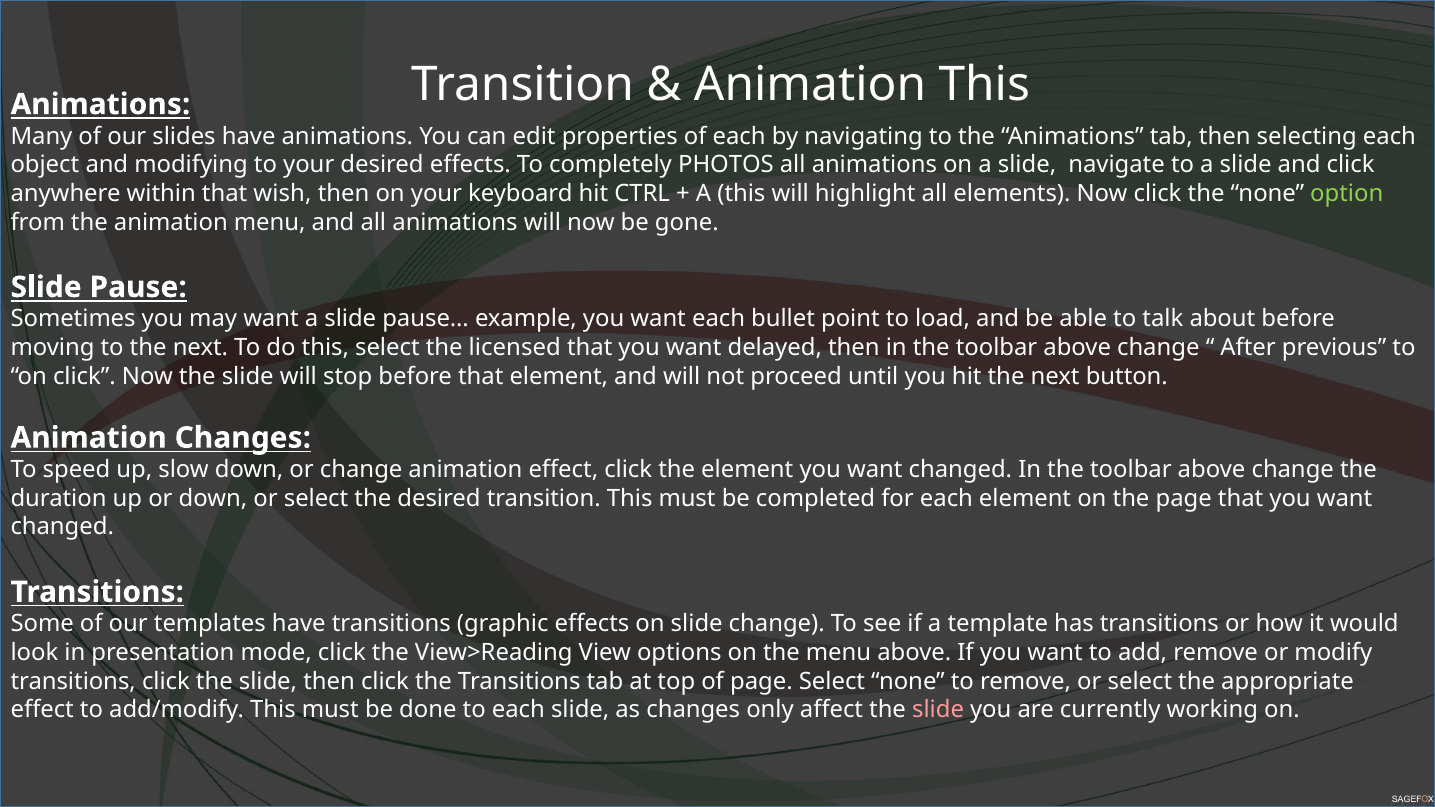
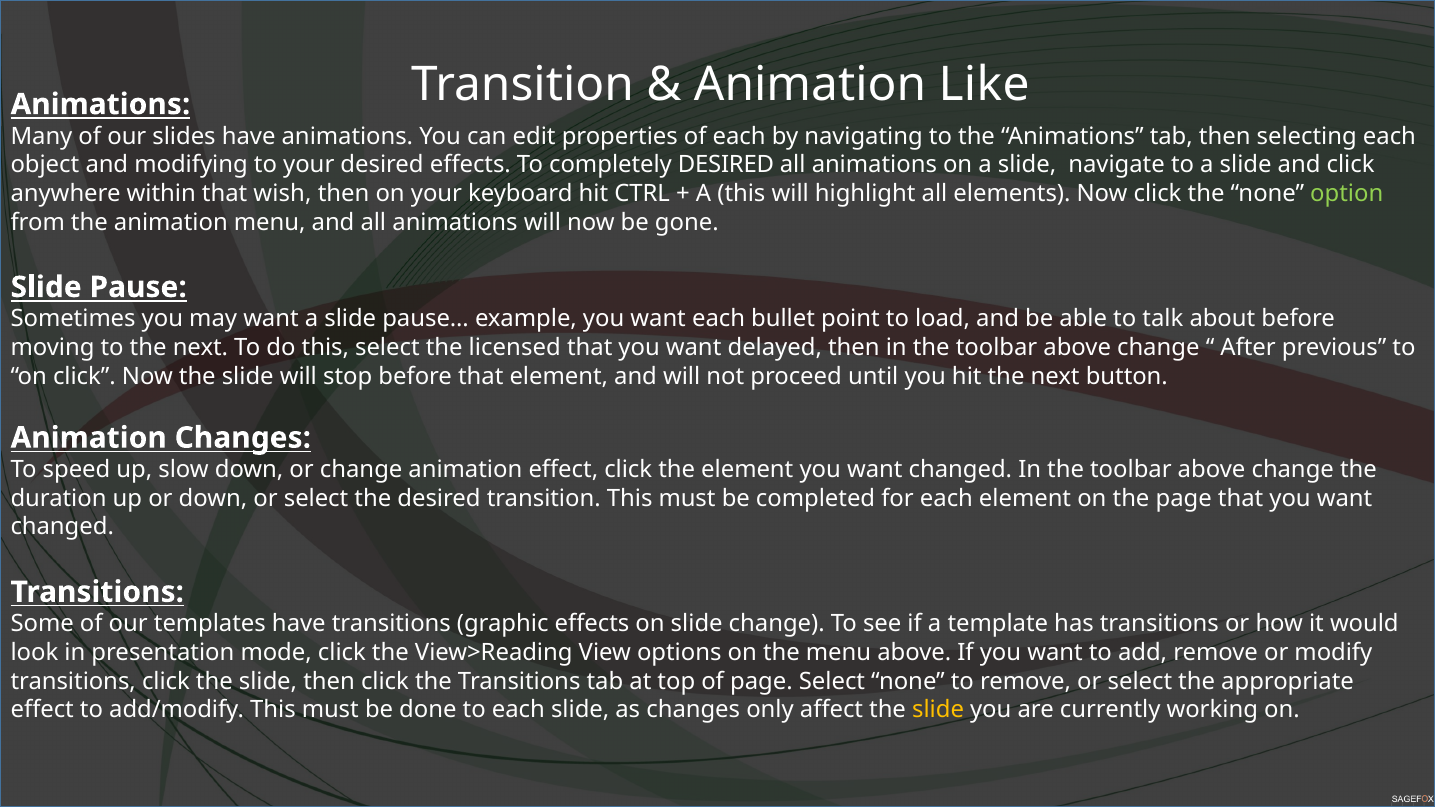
Animation This: This -> Like
completely PHOTOS: PHOTOS -> DESIRED
slide at (938, 710) colour: pink -> yellow
